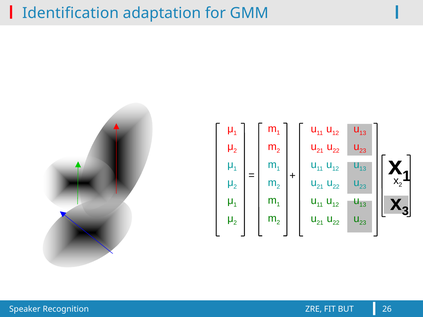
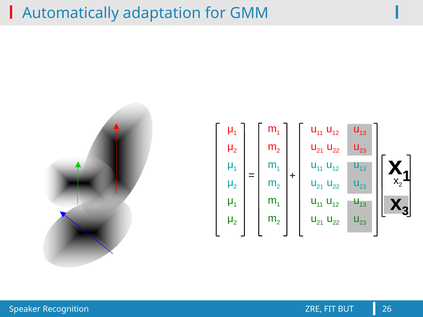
Identification: Identification -> Automatically
